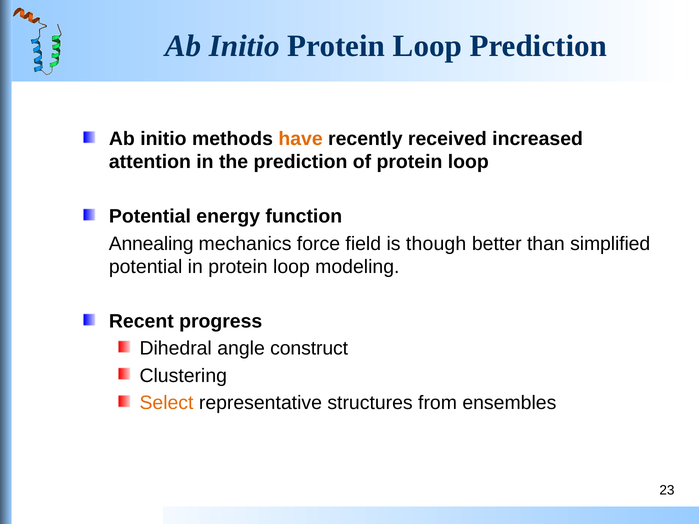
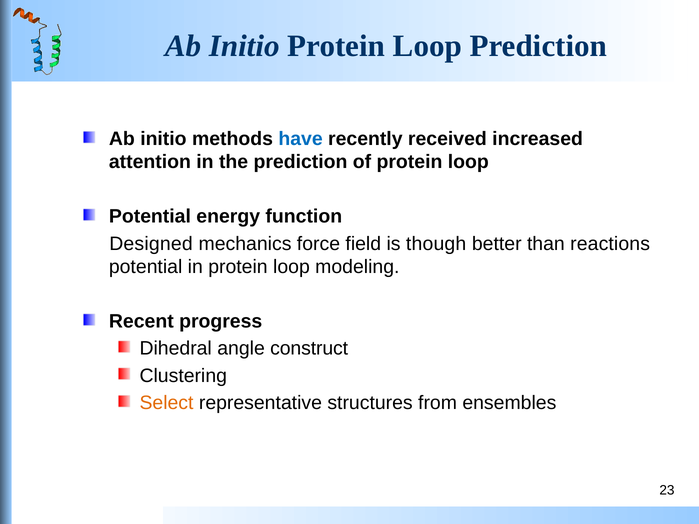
have colour: orange -> blue
Annealing: Annealing -> Designed
simplified: simplified -> reactions
